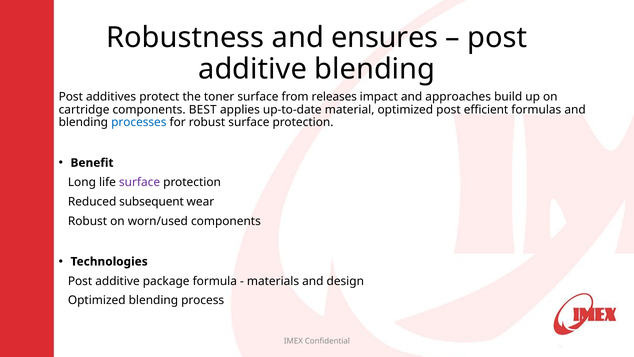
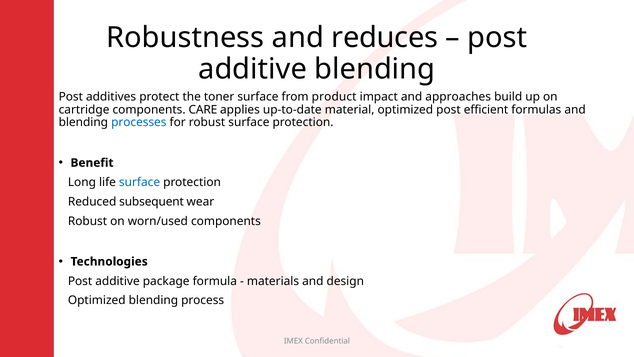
ensures: ensures -> reduces
releases: releases -> product
BEST: BEST -> CARE
surface at (140, 182) colour: purple -> blue
